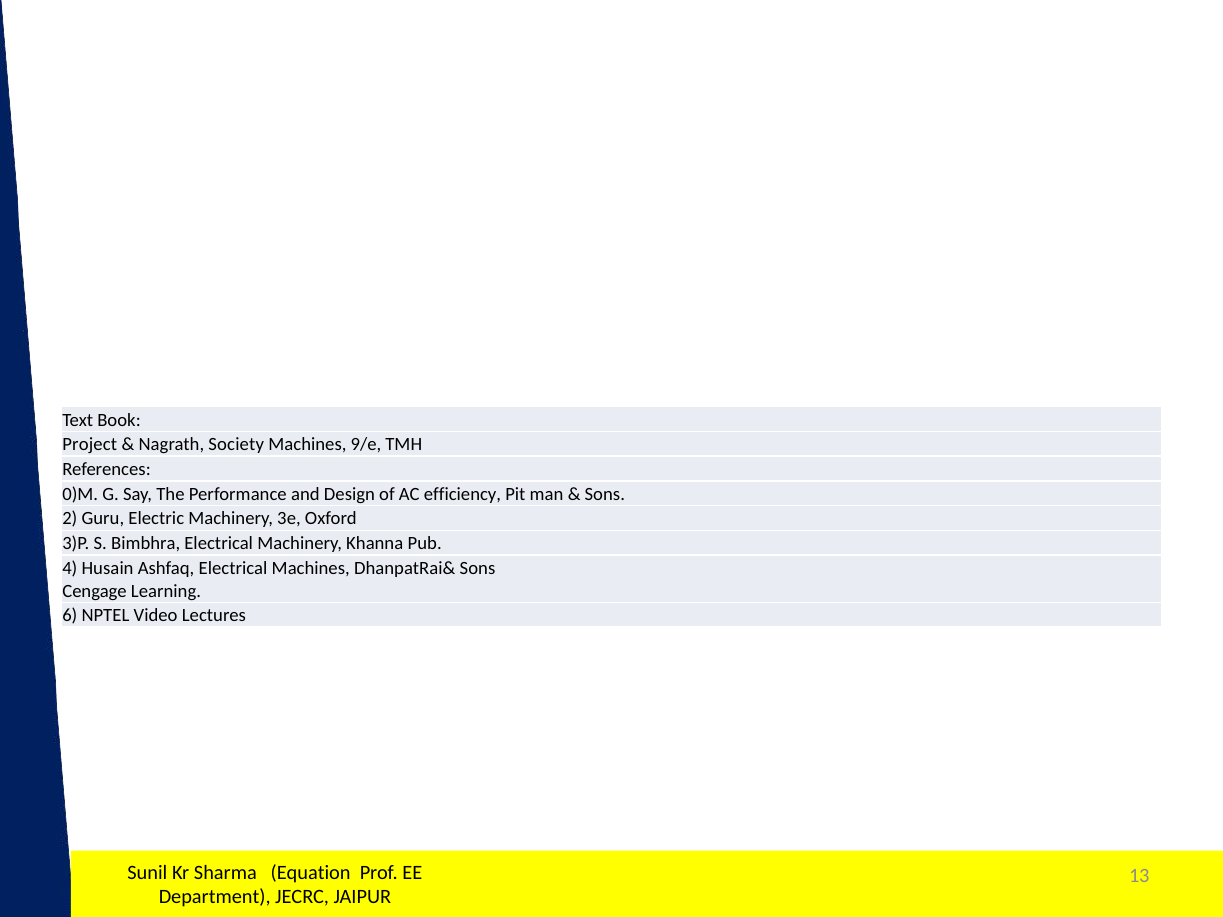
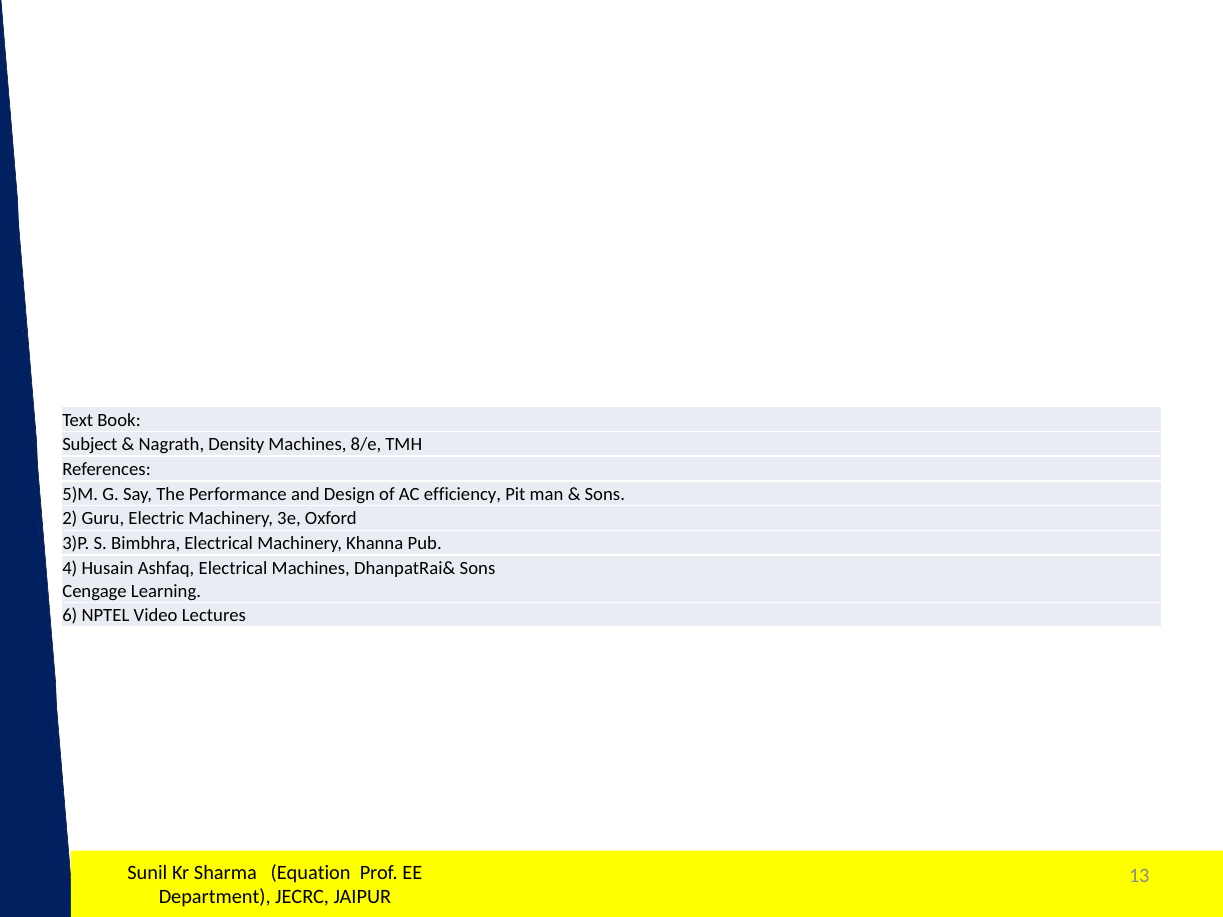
Project: Project -> Subject
Society: Society -> Density
9/e: 9/e -> 8/e
0)M: 0)M -> 5)M
